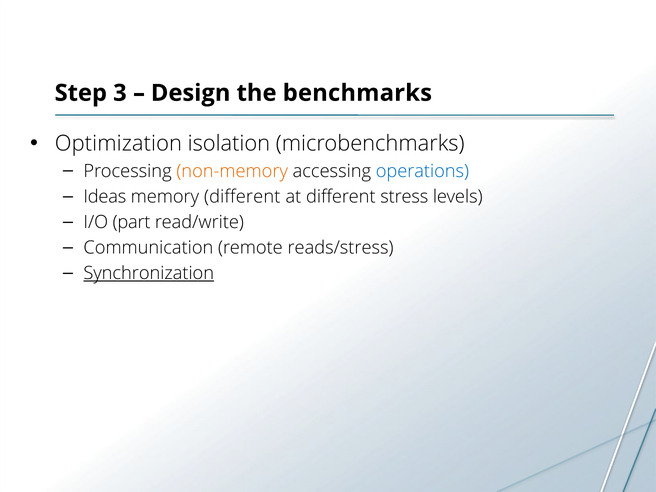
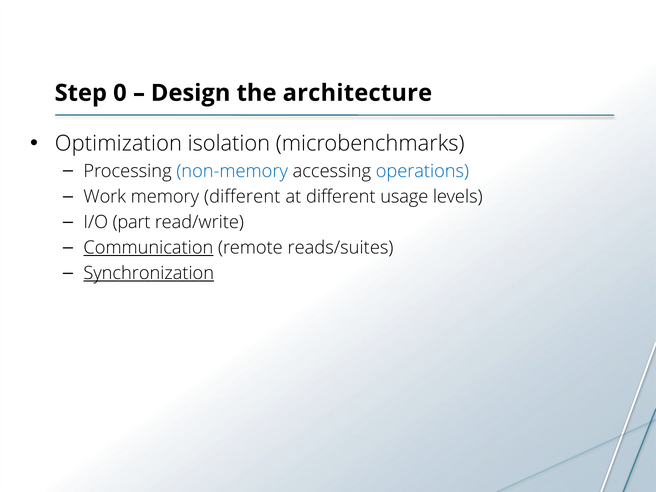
3: 3 -> 0
benchmarks: benchmarks -> architecture
non-memory colour: orange -> blue
Ideas: Ideas -> Work
stress: stress -> usage
Communication underline: none -> present
reads/stress: reads/stress -> reads/suites
